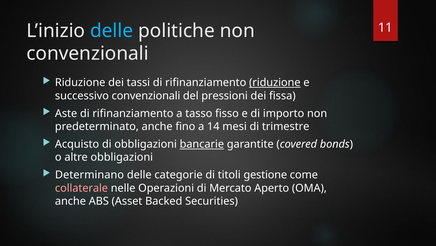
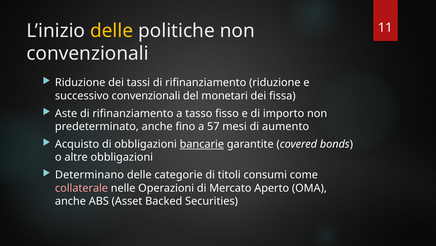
delle at (112, 31) colour: light blue -> yellow
riduzione at (275, 82) underline: present -> none
pressioni: pressioni -> monetari
14: 14 -> 57
trimestre: trimestre -> aumento
gestione: gestione -> consumi
